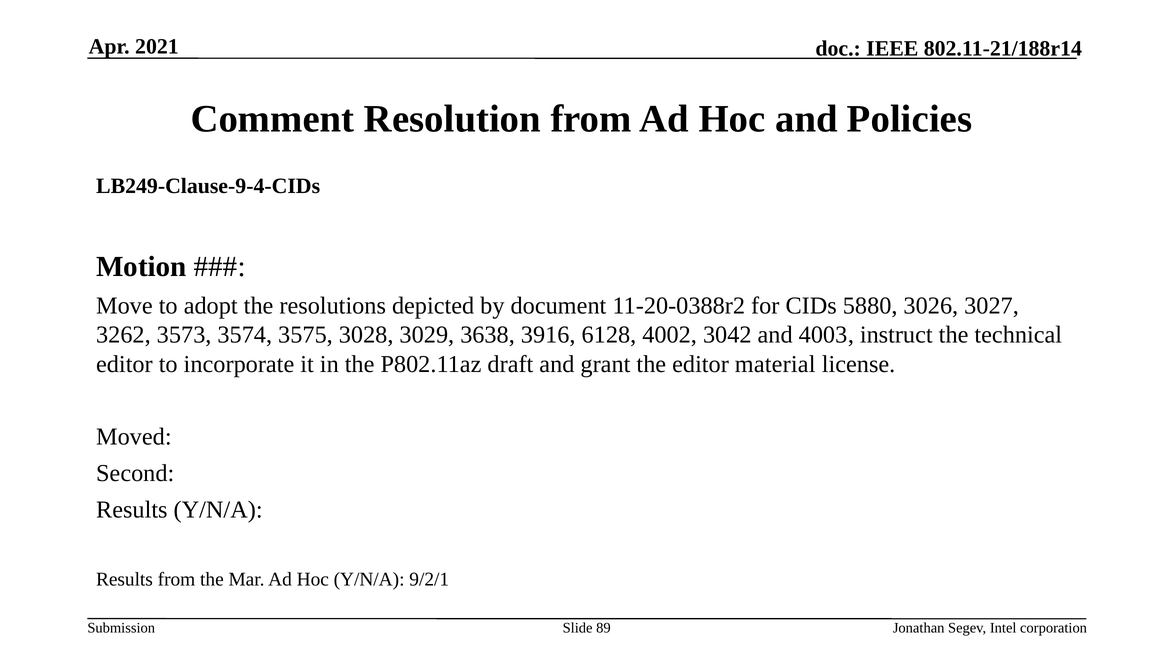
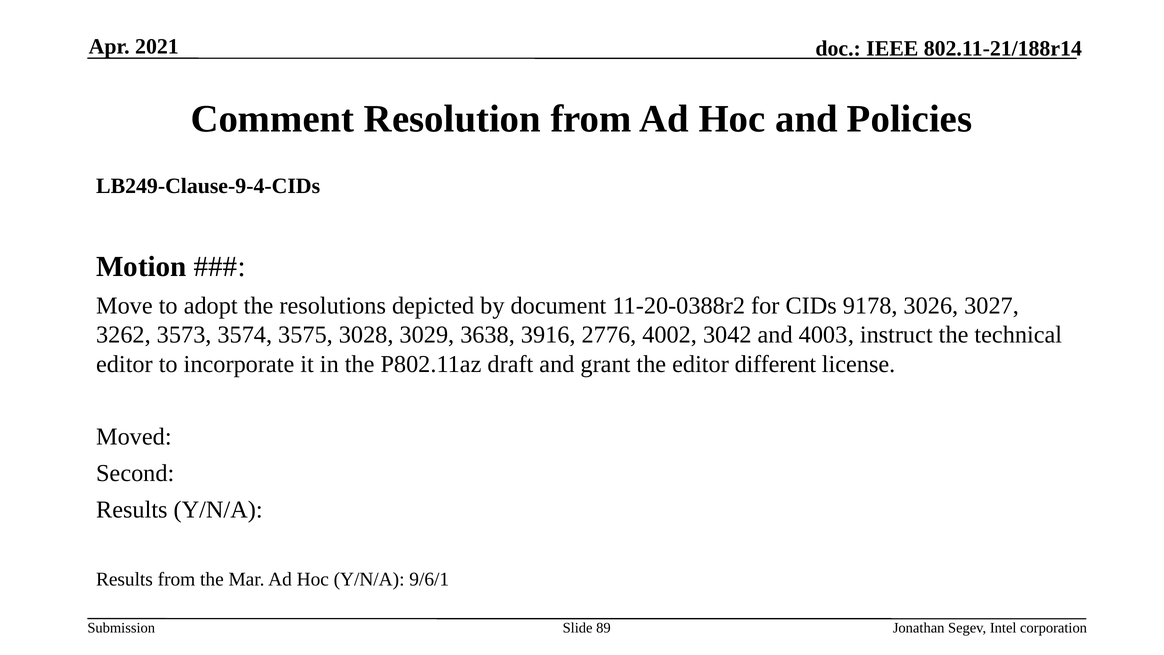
5880: 5880 -> 9178
6128: 6128 -> 2776
material: material -> different
9/2/1: 9/2/1 -> 9/6/1
